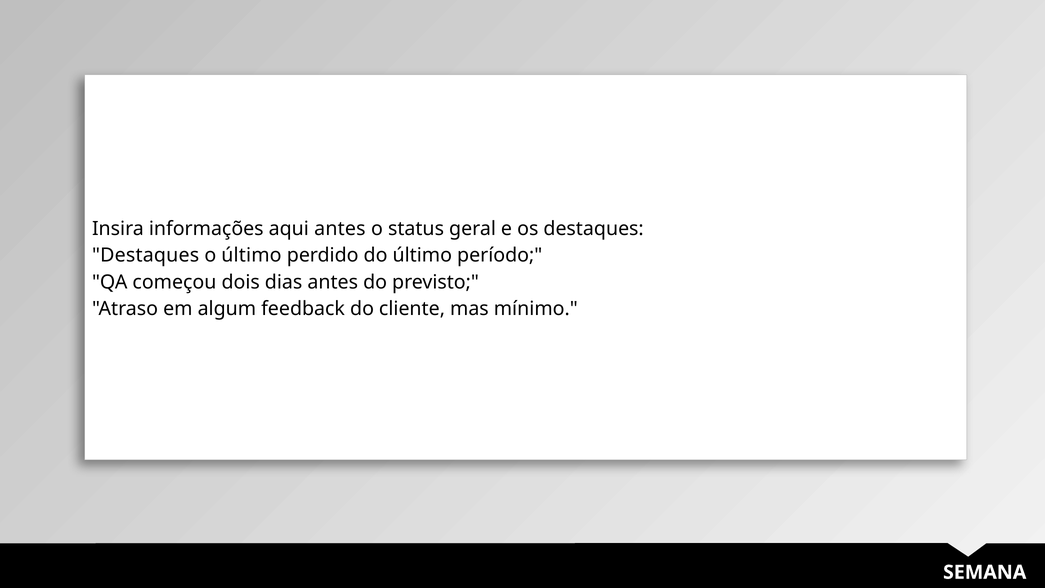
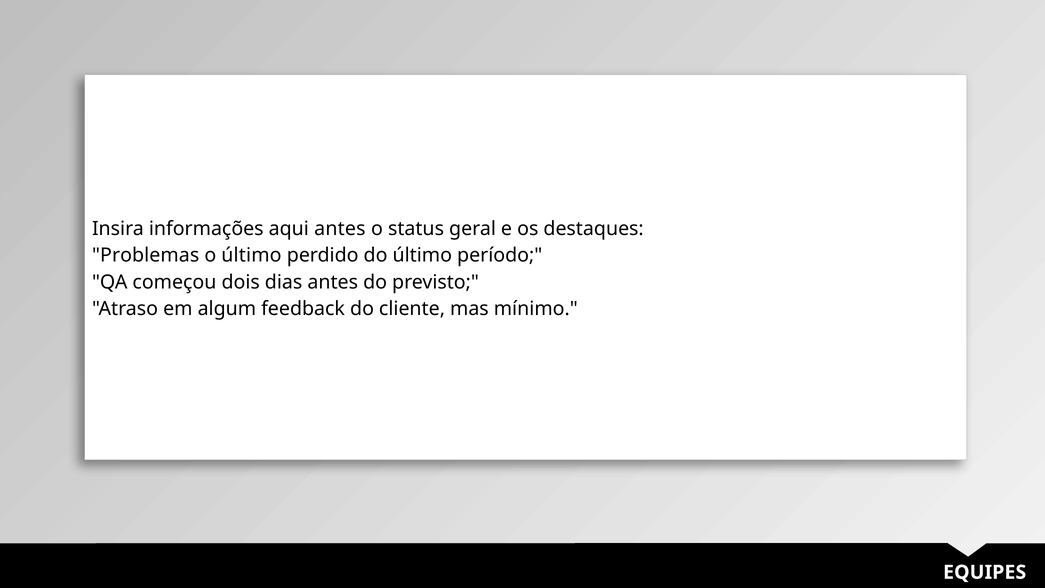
Destaques at (146, 255): Destaques -> Problemas
SEMANA: SEMANA -> EQUIPES
